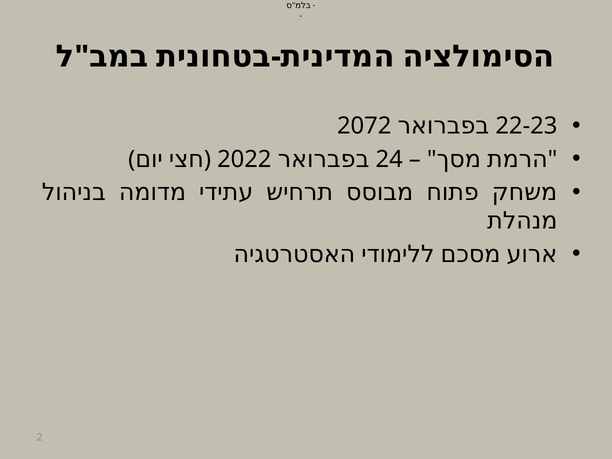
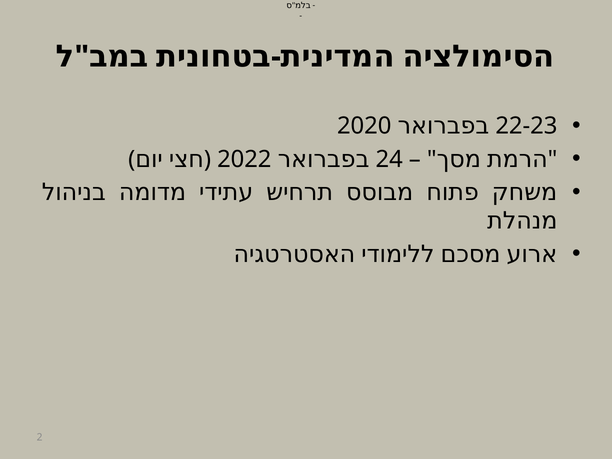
2072: 2072 -> 2020
